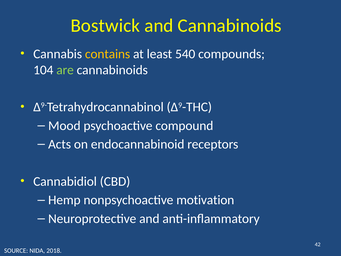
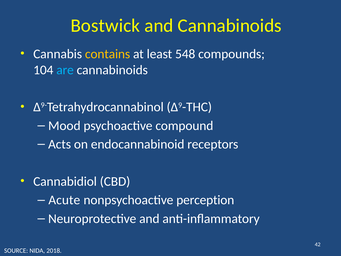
540: 540 -> 548
are colour: light green -> light blue
Hemp: Hemp -> Acute
motivation: motivation -> perception
